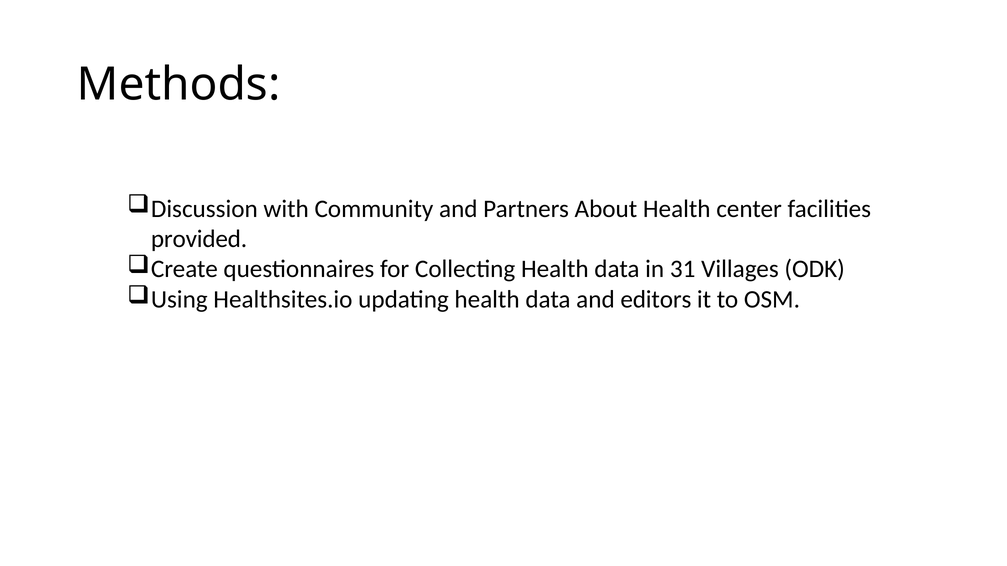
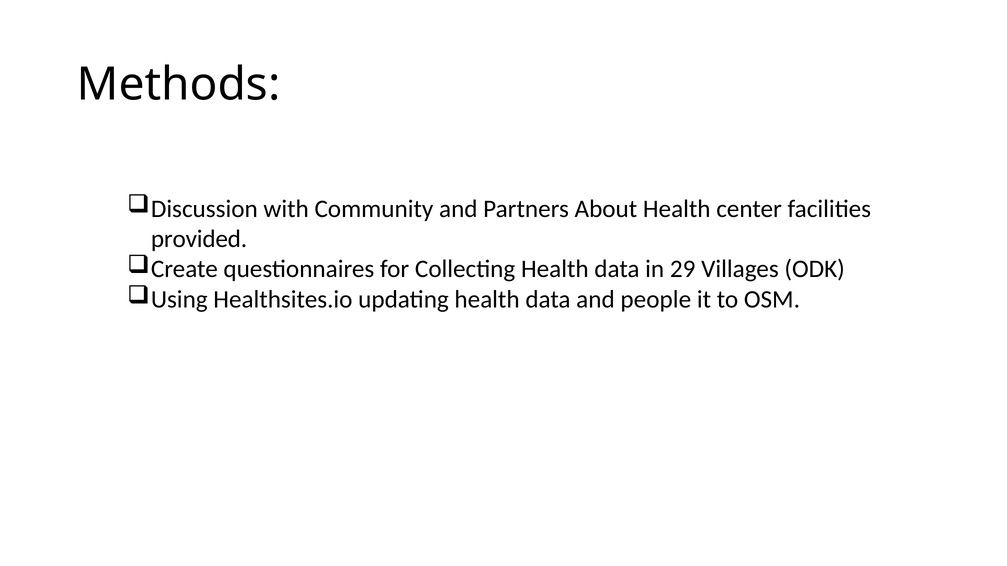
31: 31 -> 29
editors: editors -> people
